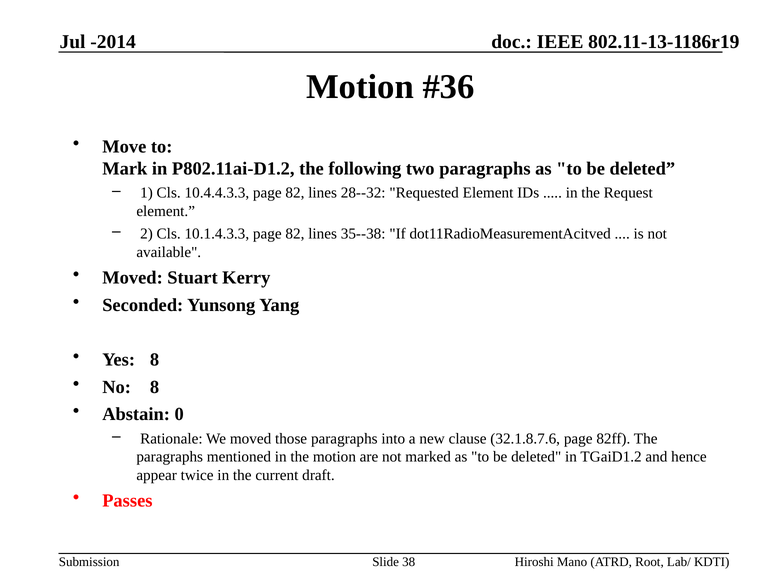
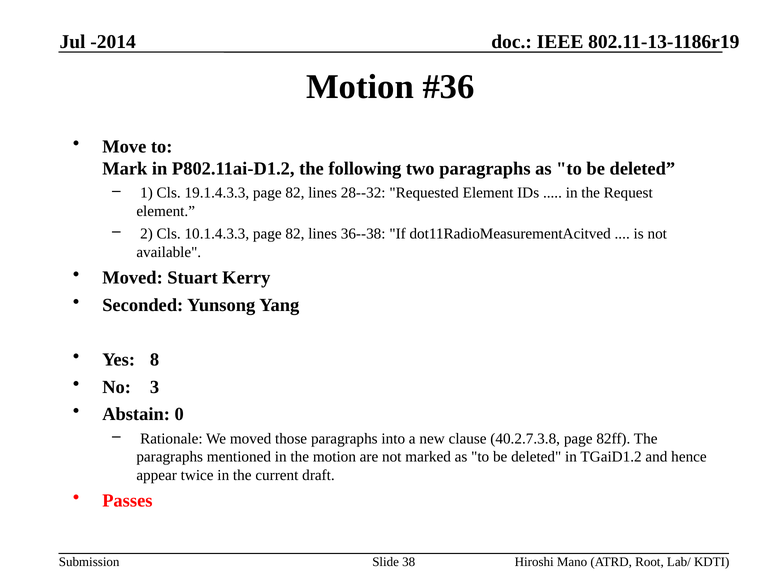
10.4.4.3.3: 10.4.4.3.3 -> 19.1.4.3.3
35--38: 35--38 -> 36--38
No 8: 8 -> 3
32.1.8.7.6: 32.1.8.7.6 -> 40.2.7.3.8
